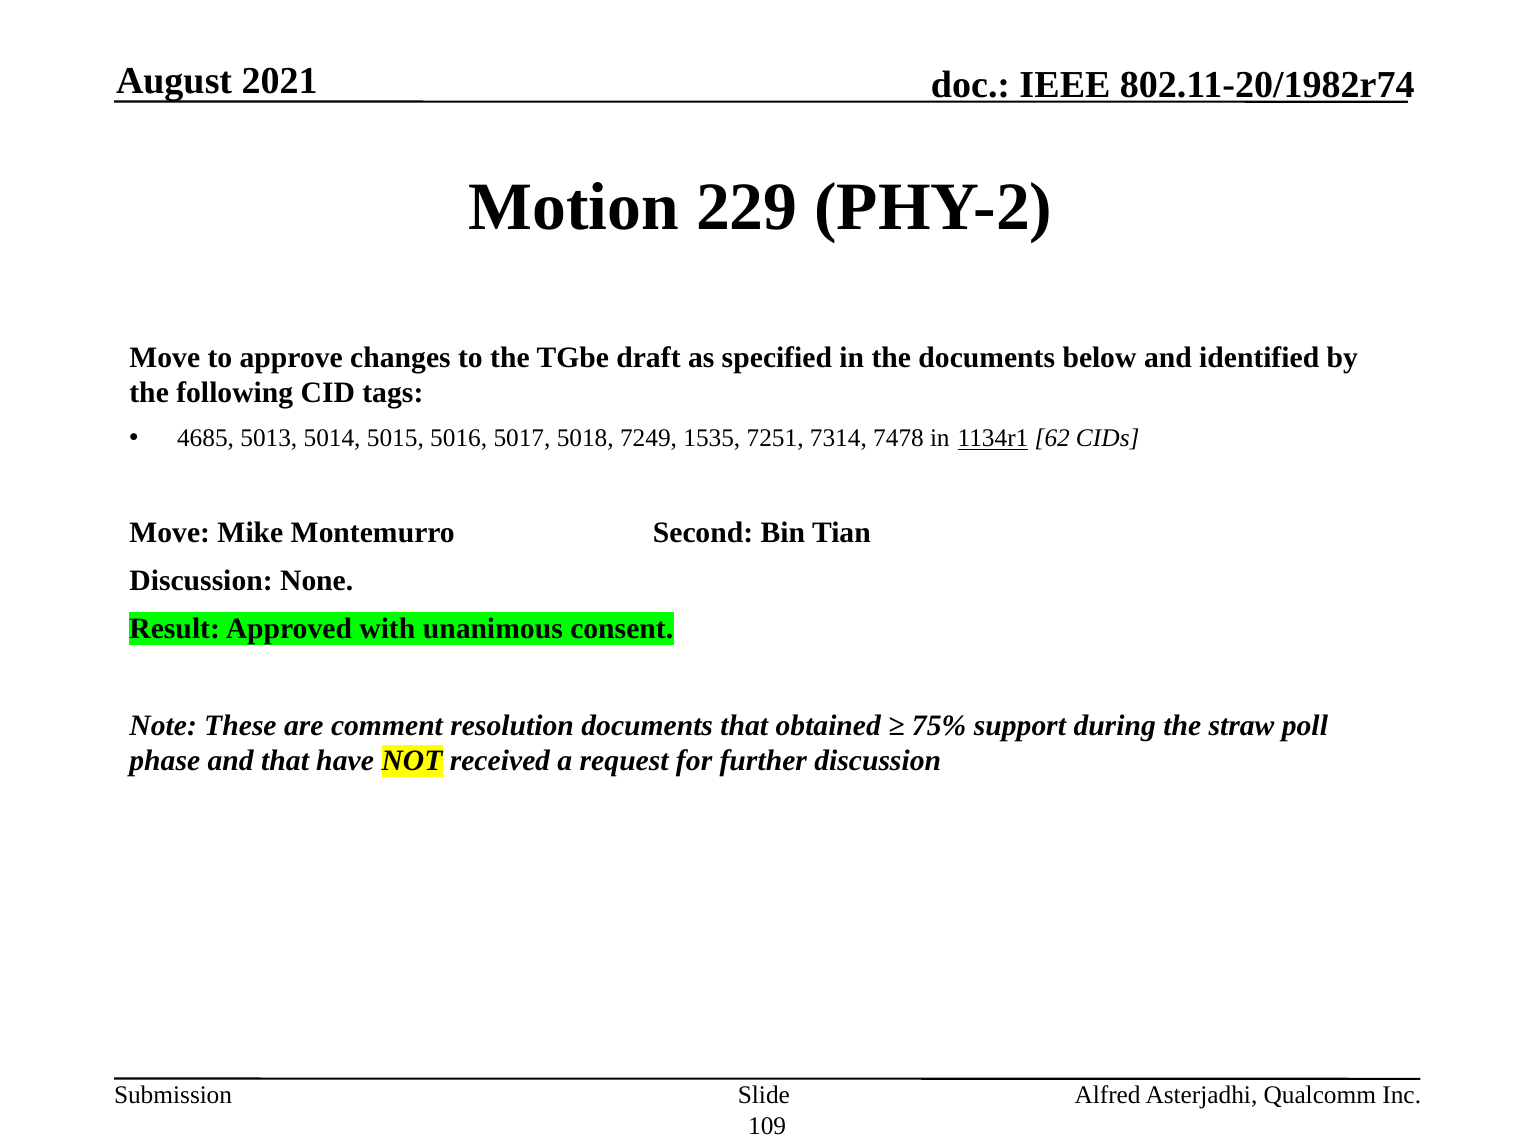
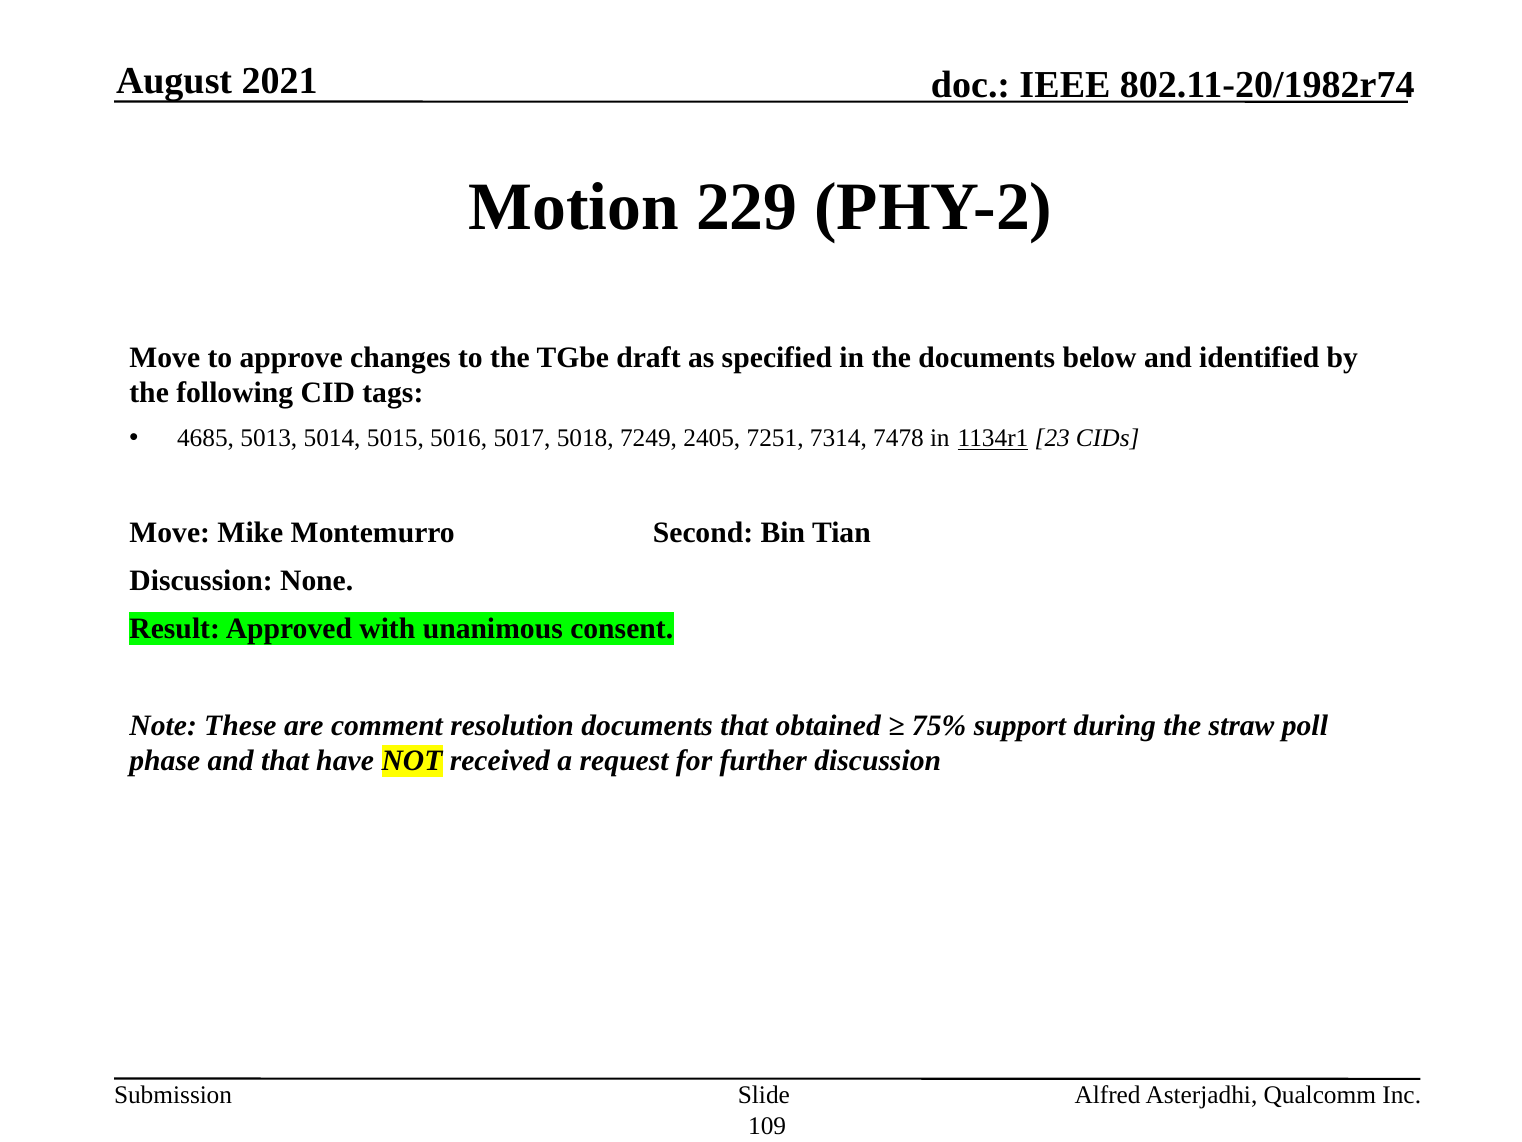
1535: 1535 -> 2405
62: 62 -> 23
